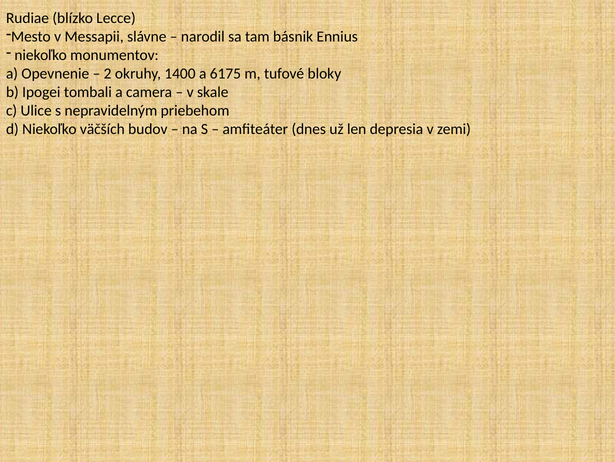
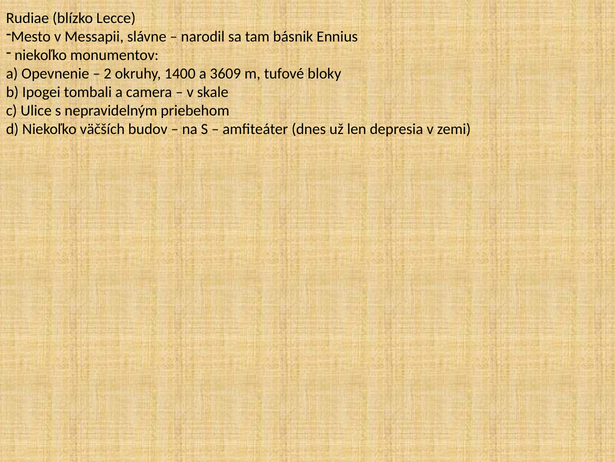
6175: 6175 -> 3609
